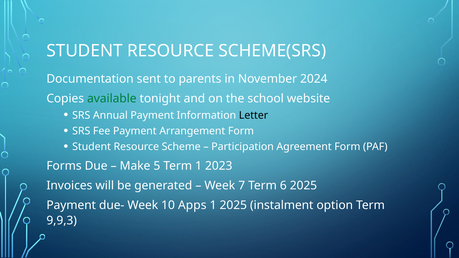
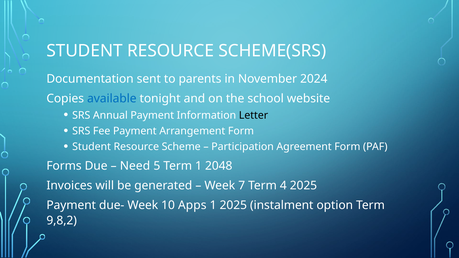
available colour: green -> blue
Make: Make -> Need
2023: 2023 -> 2048
6: 6 -> 4
9,9,3: 9,9,3 -> 9,8,2
